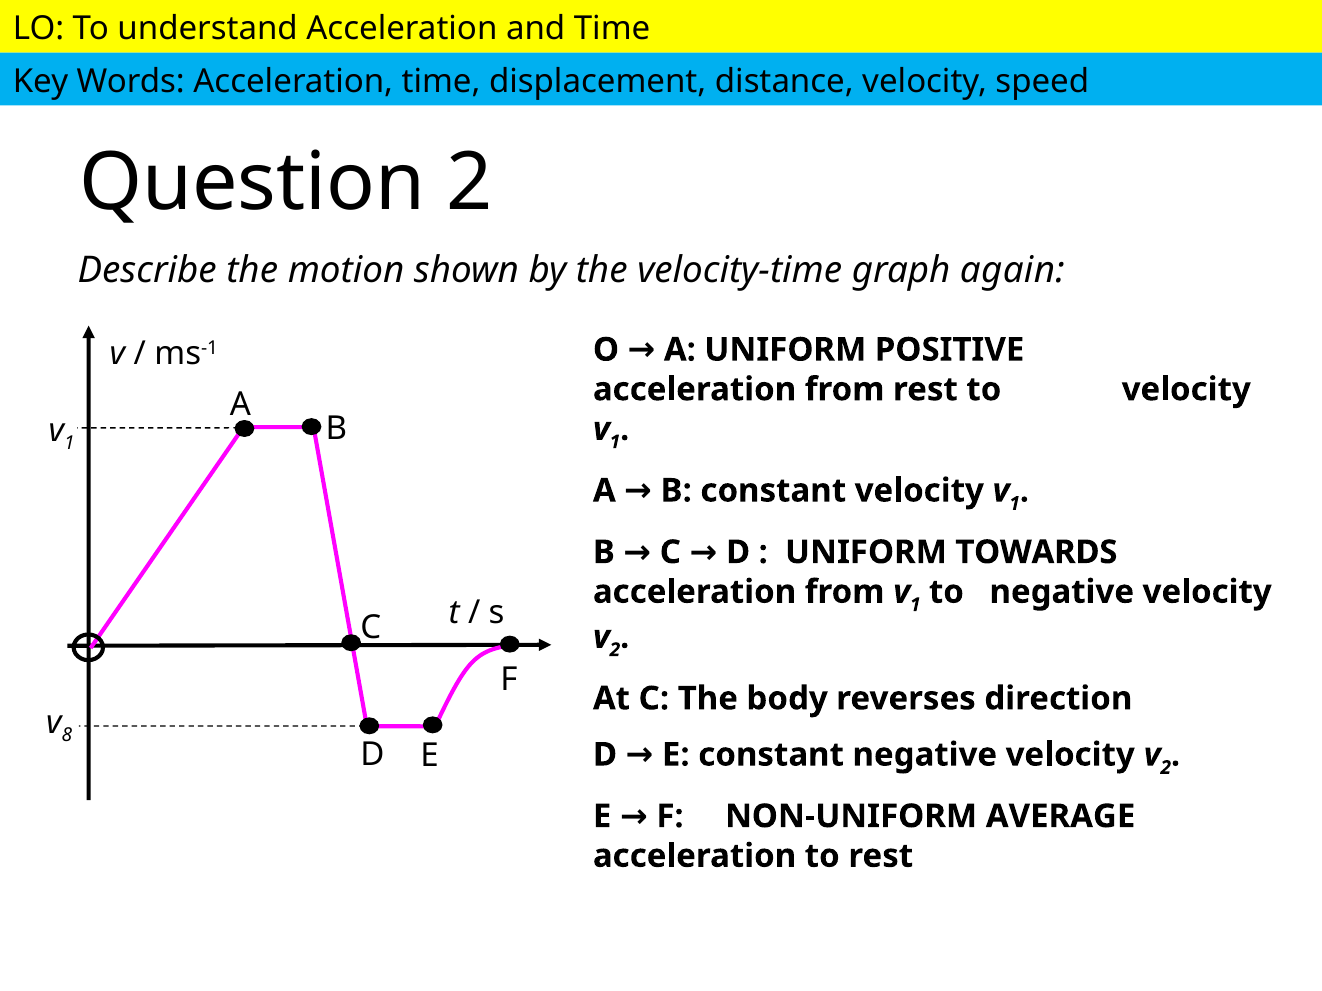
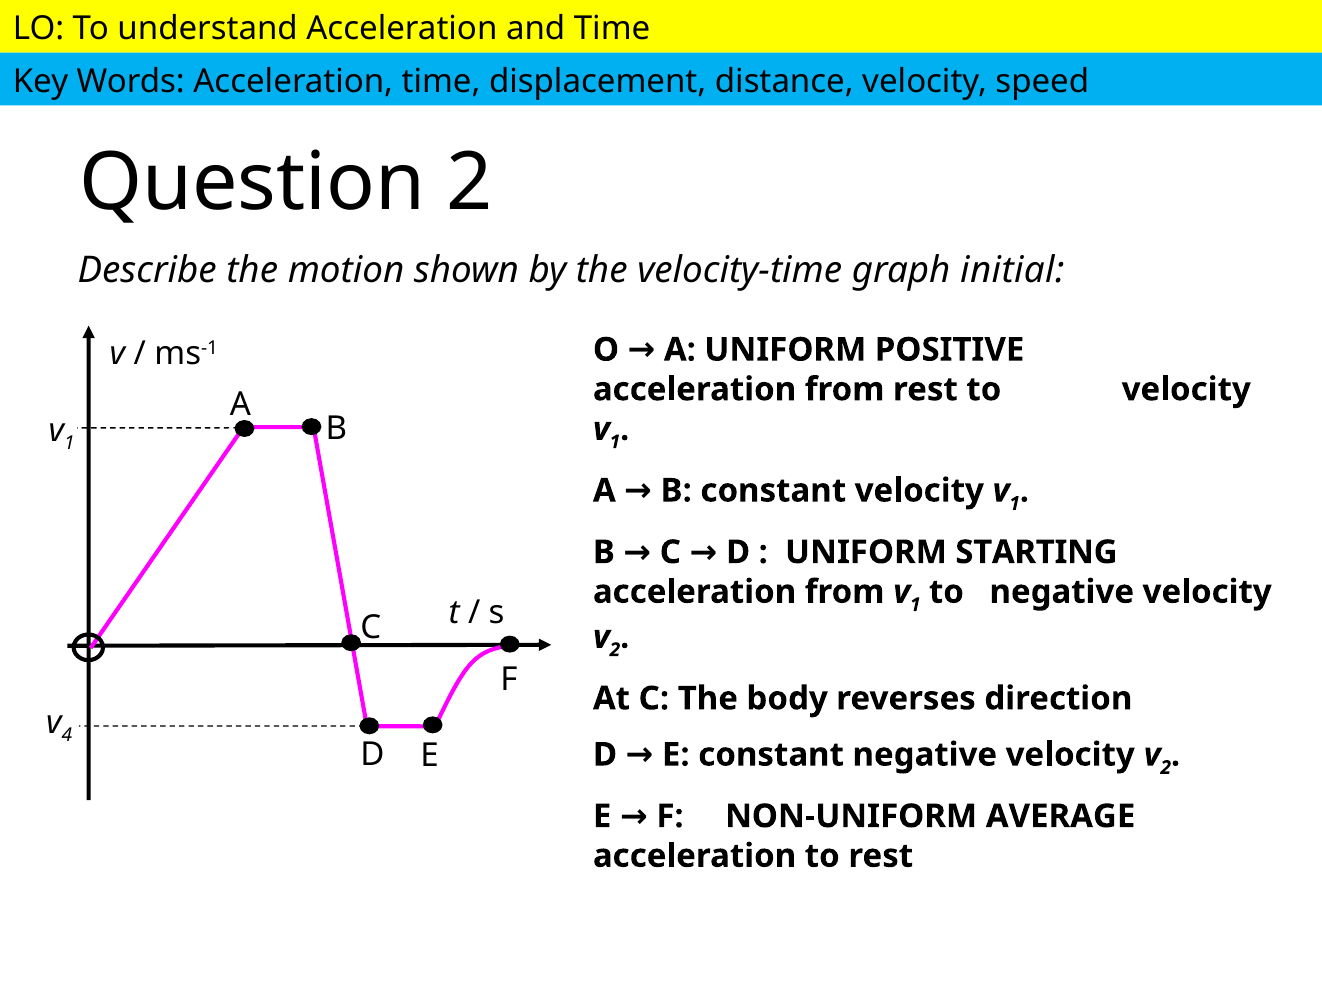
again: again -> initial
TOWARDS: TOWARDS -> STARTING
8: 8 -> 4
